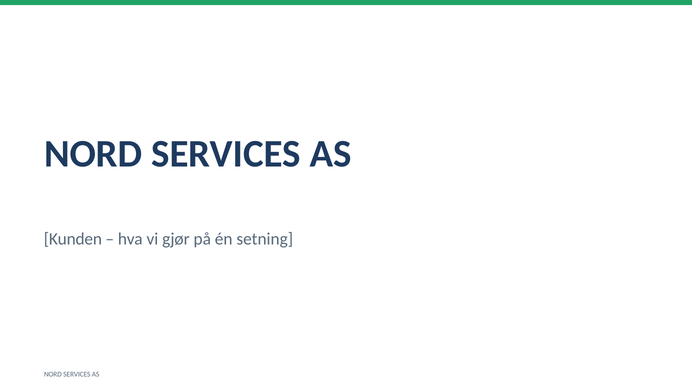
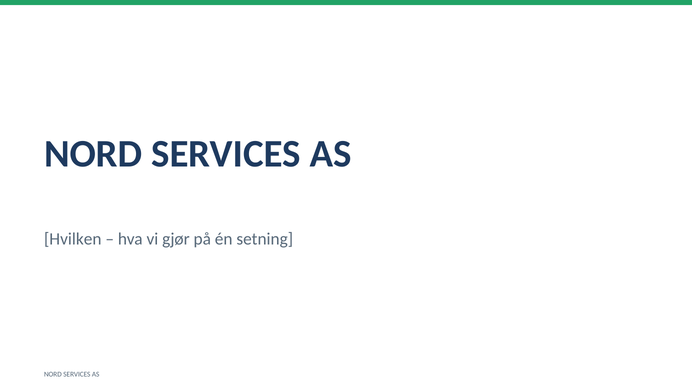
Kunden: Kunden -> Hvilken
